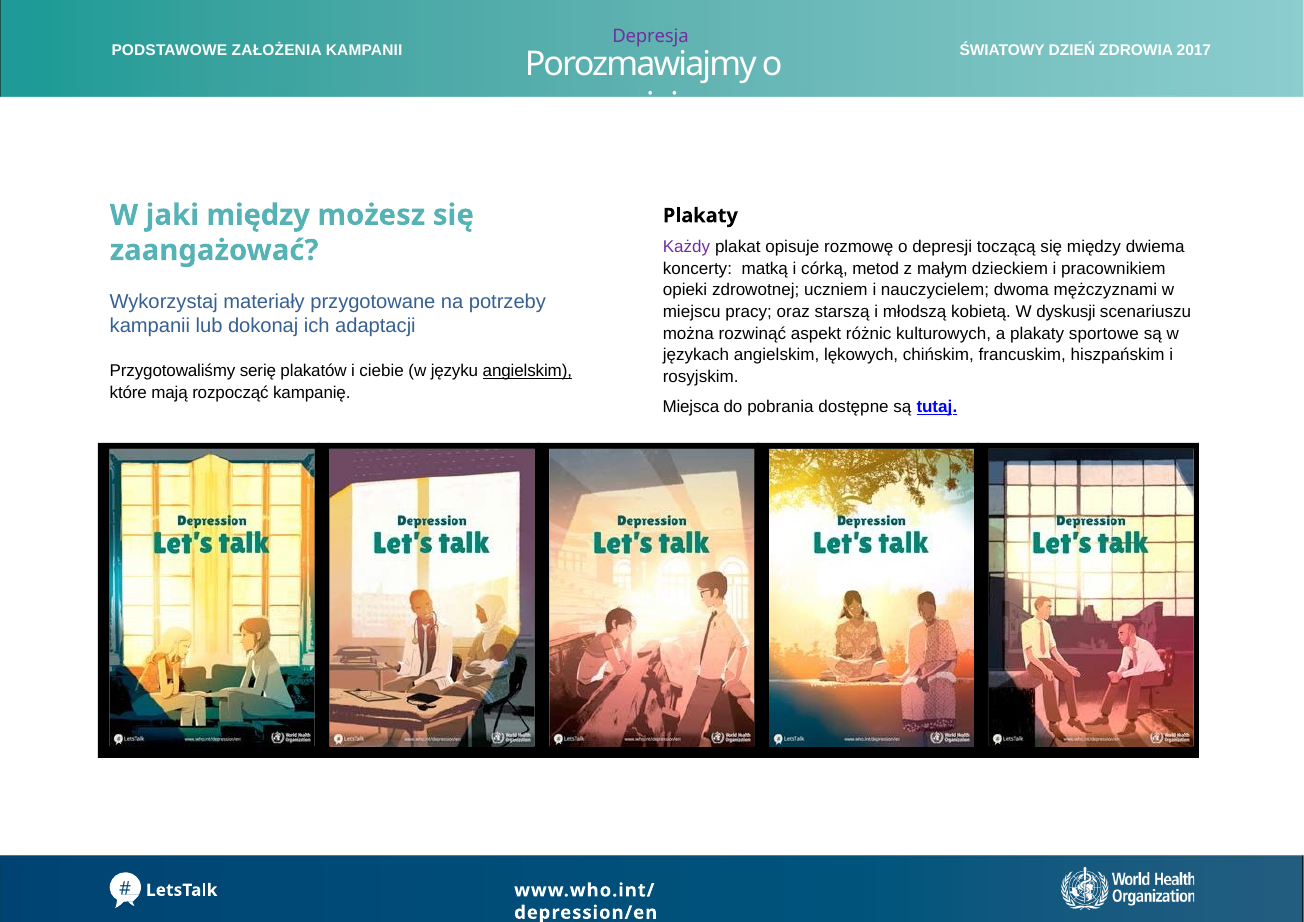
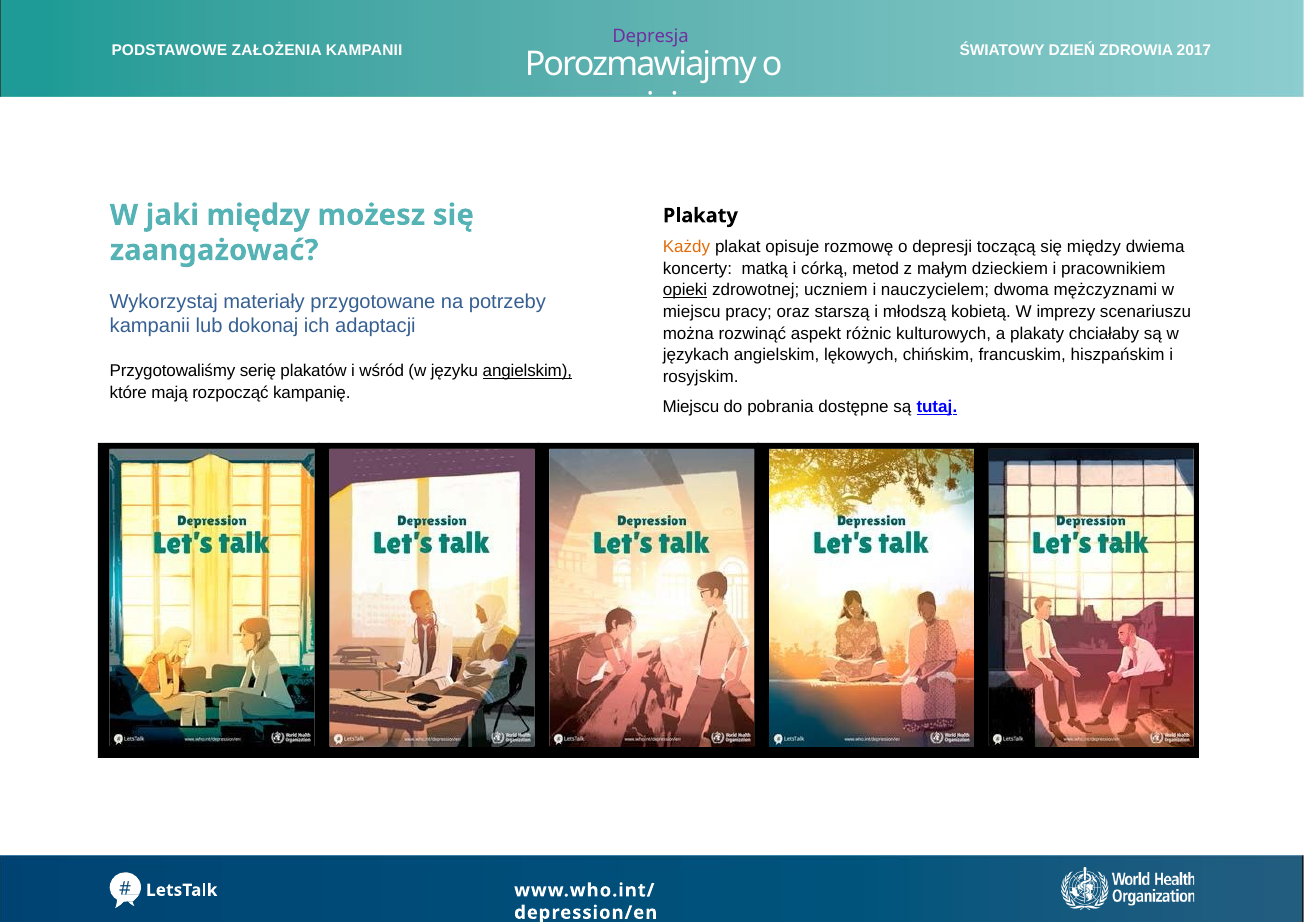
Każdy colour: purple -> orange
opieki underline: none -> present
dyskusji: dyskusji -> imprezy
sportowe: sportowe -> chciałaby
ciebie: ciebie -> wśród
Miejsca at (691, 407): Miejsca -> Miejscu
